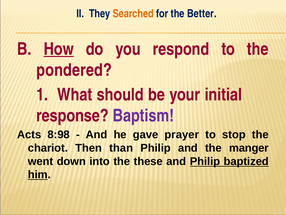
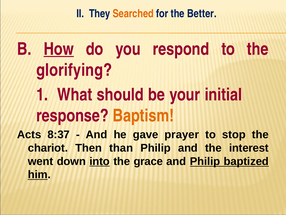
pondered: pondered -> glorifying
Baptism colour: purple -> orange
8:98: 8:98 -> 8:37
manger: manger -> interest
into underline: none -> present
these: these -> grace
